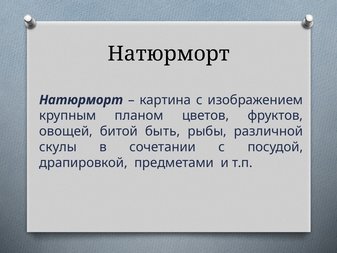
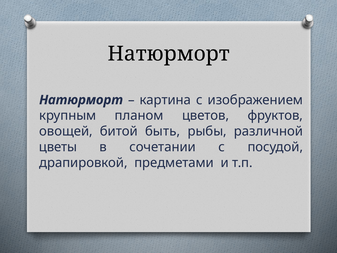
скулы: скулы -> цветы
